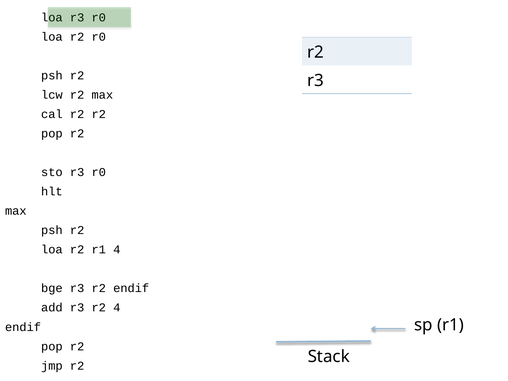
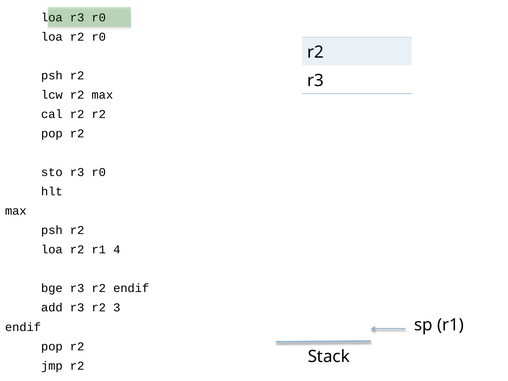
r2 4: 4 -> 3
